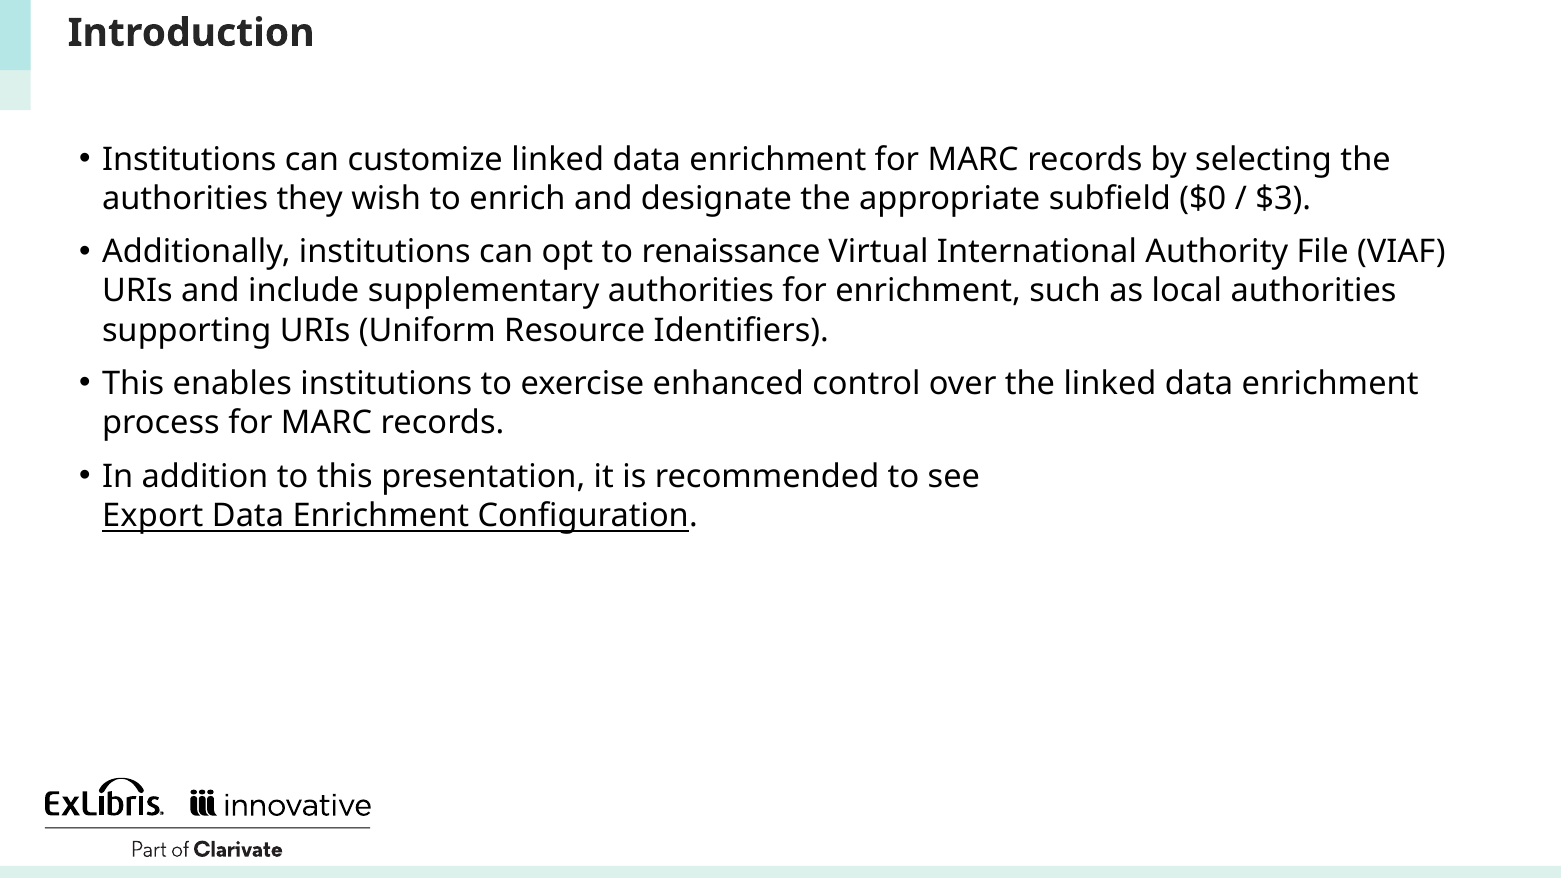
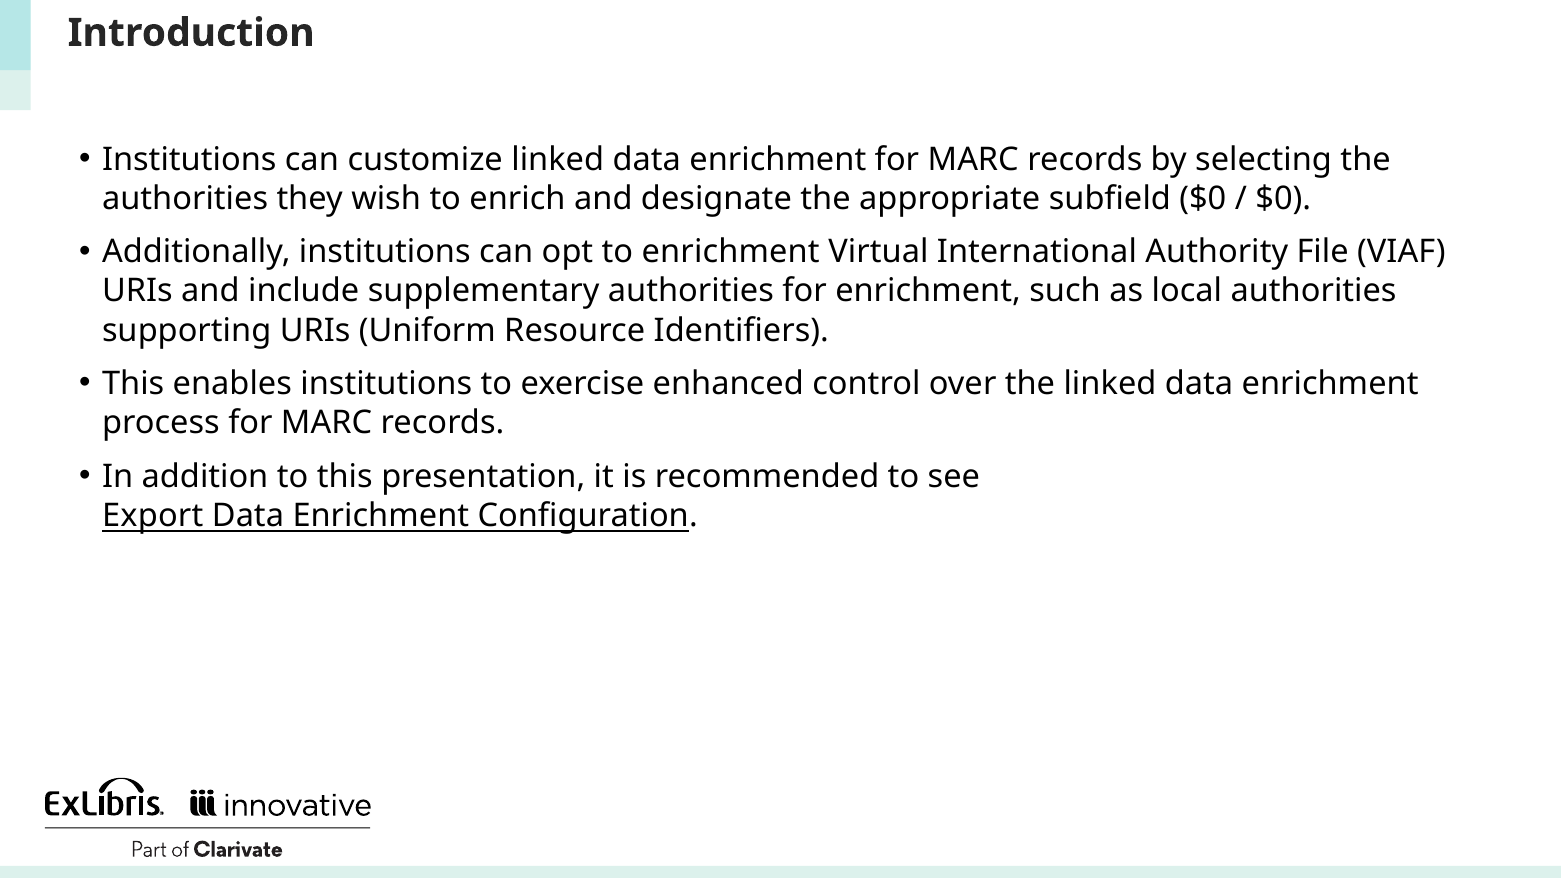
$3 at (1283, 198): $3 -> $0
to renaissance: renaissance -> enrichment
